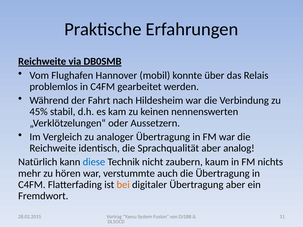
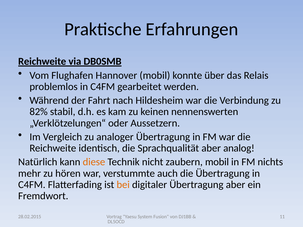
45%: 45% -> 82%
diese colour: blue -> orange
zaubern kaum: kaum -> mobil
